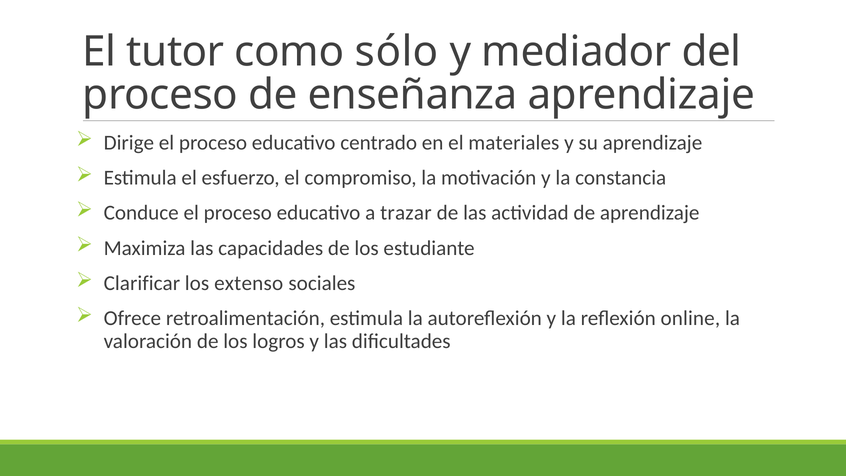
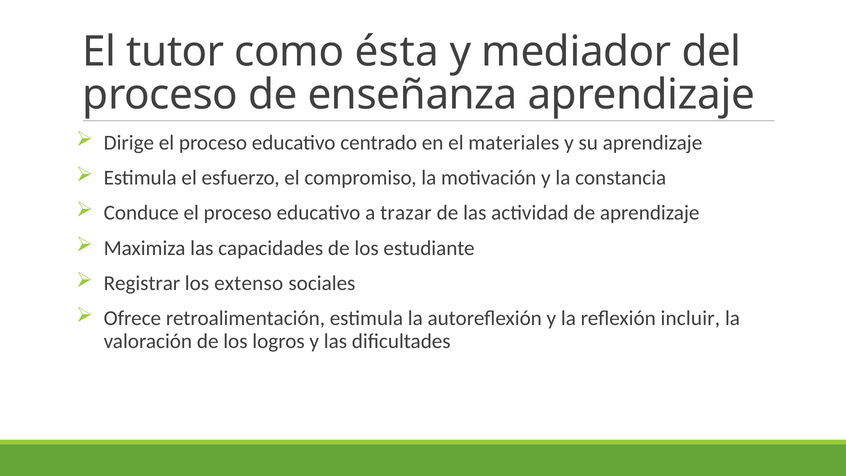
sólo: sólo -> ésta
Clarificar: Clarificar -> Registrar
online: online -> incluir
